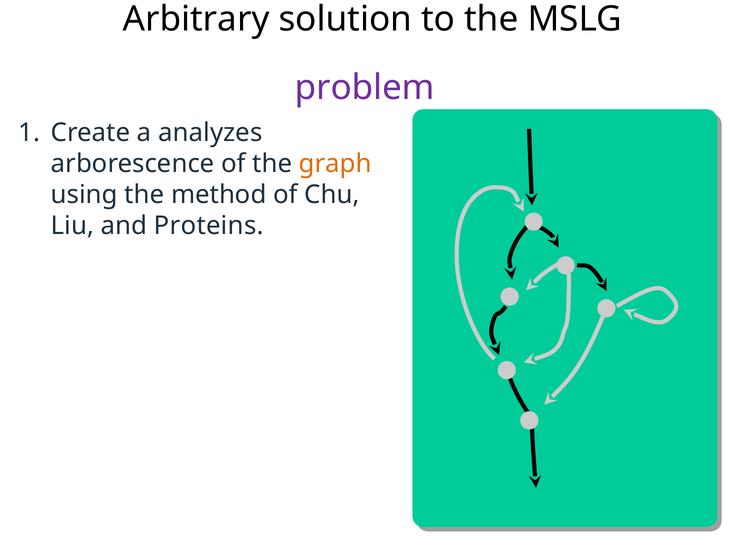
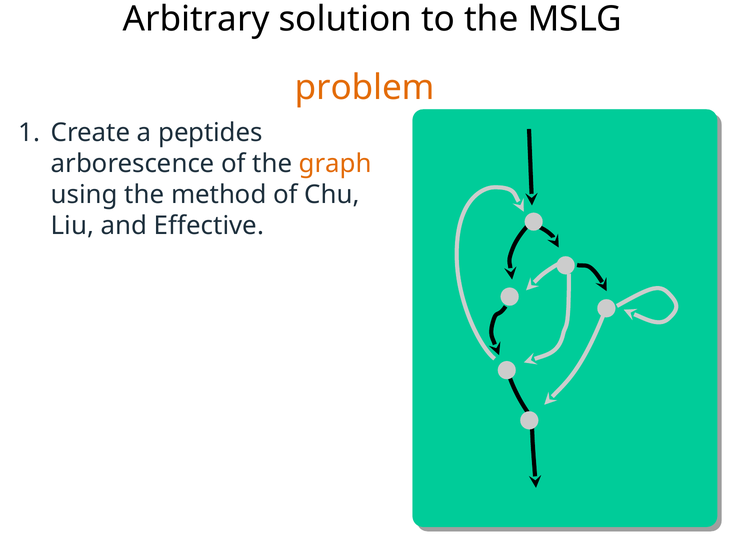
problem colour: purple -> orange
analyzes: analyzes -> peptides
Proteins: Proteins -> Effective
